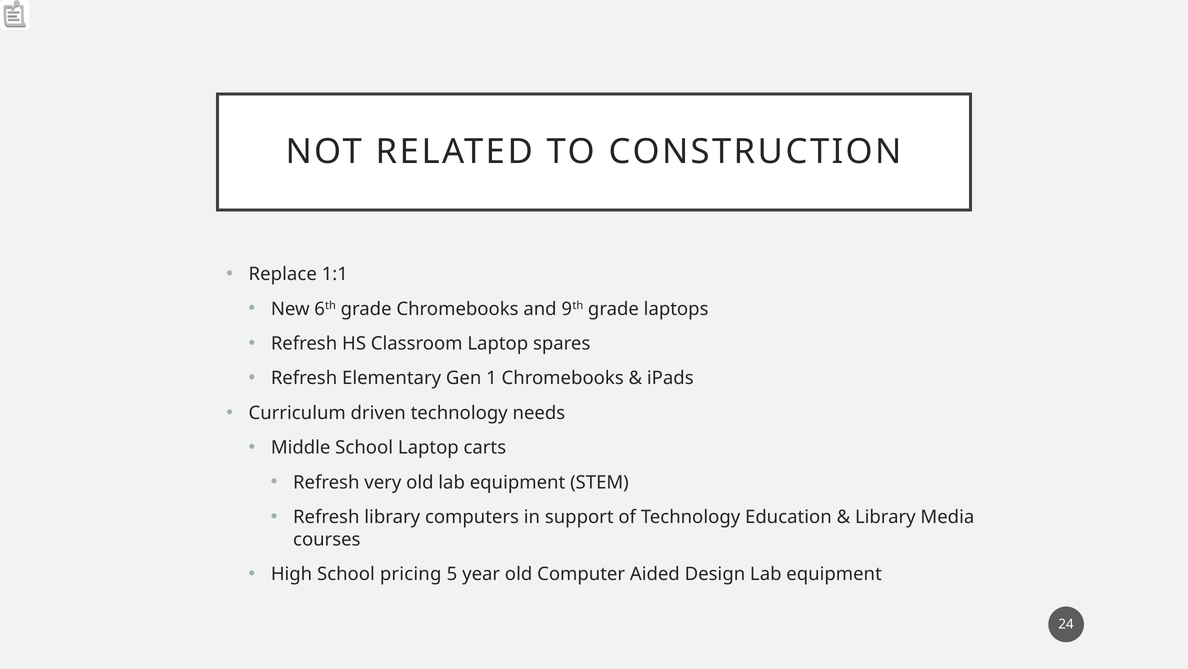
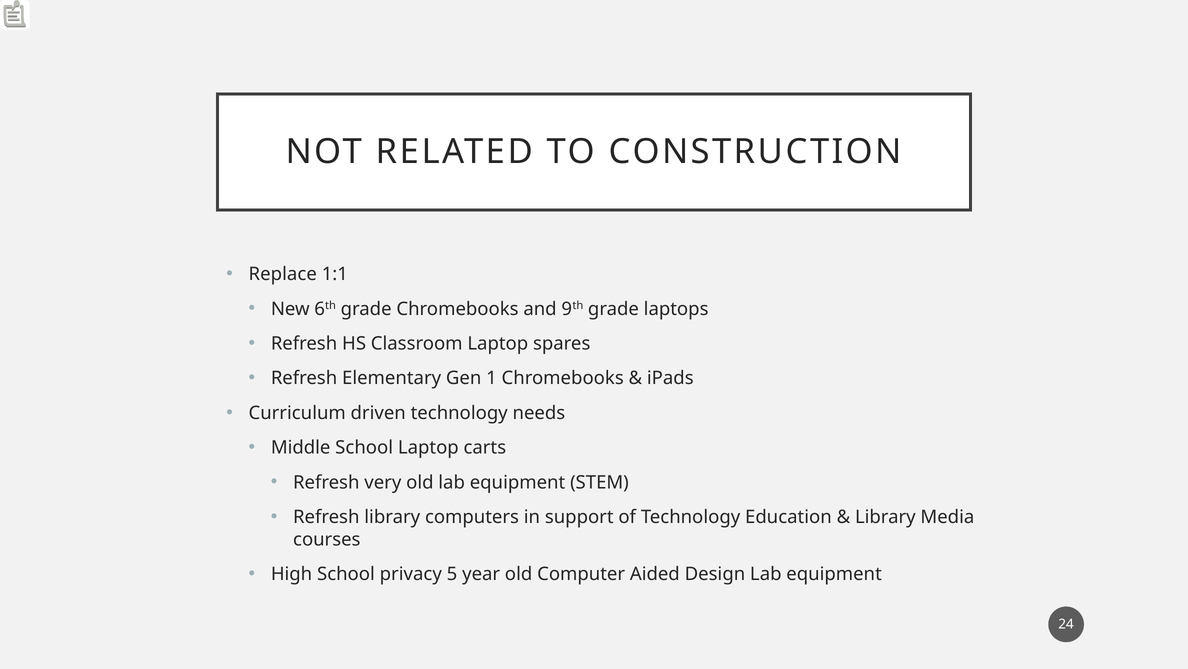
pricing: pricing -> privacy
